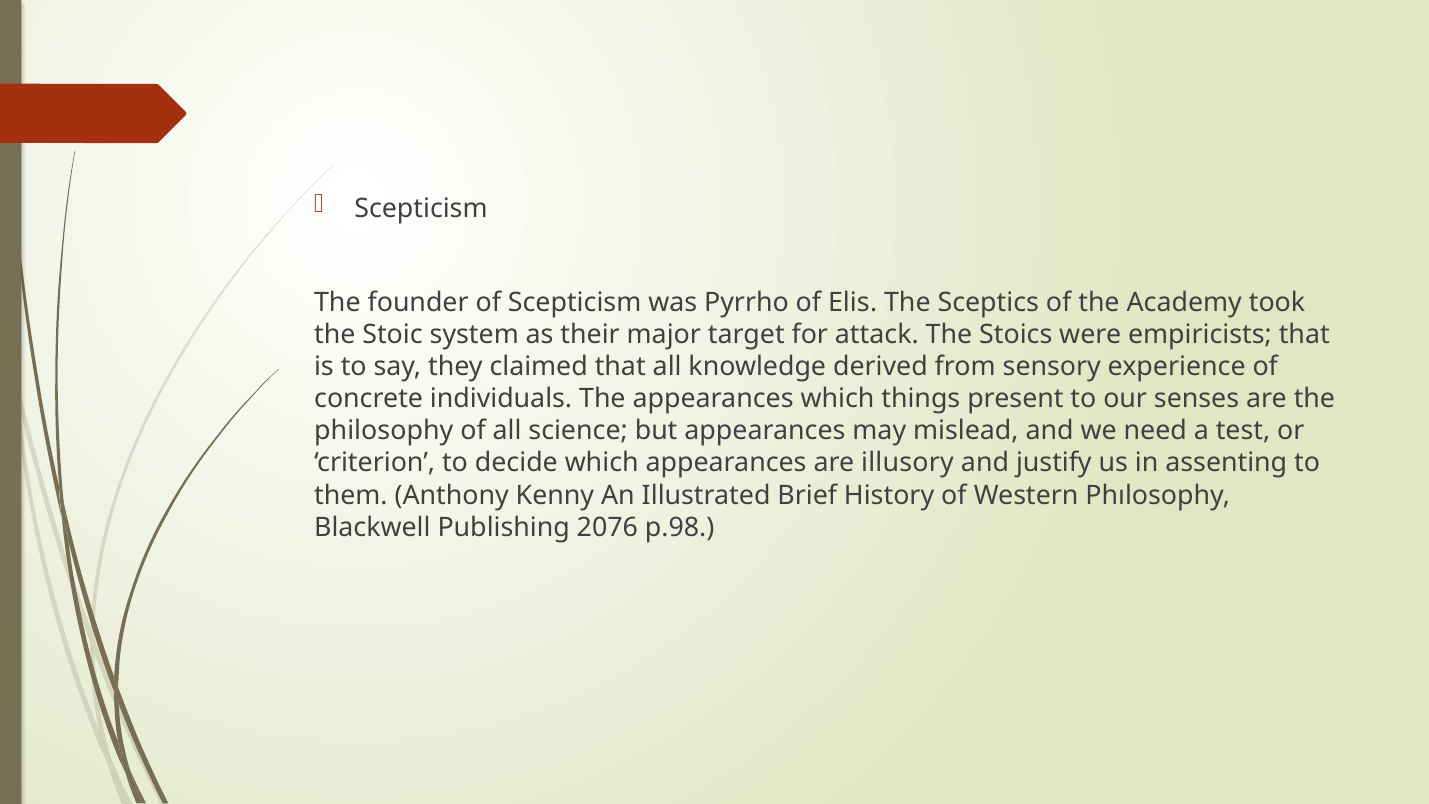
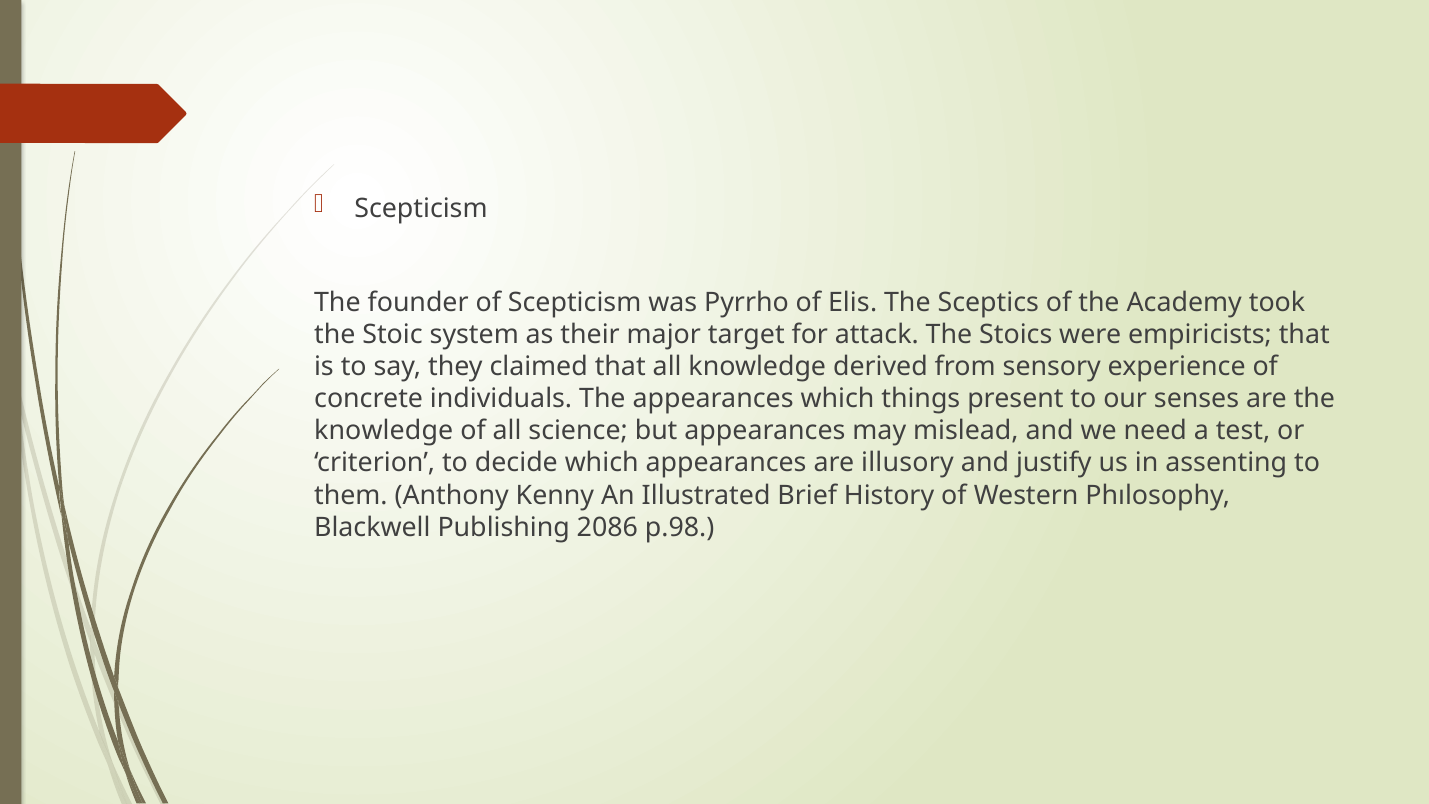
philosophy at (384, 431): philosophy -> knowledge
2076: 2076 -> 2086
